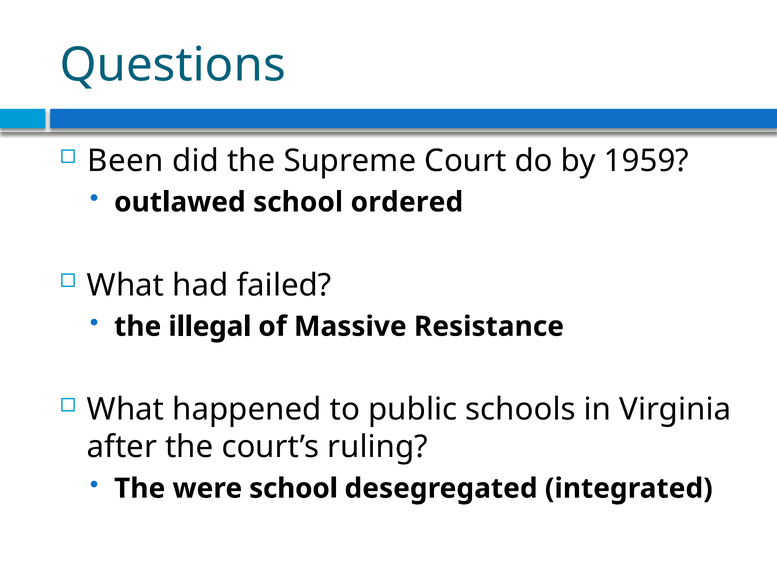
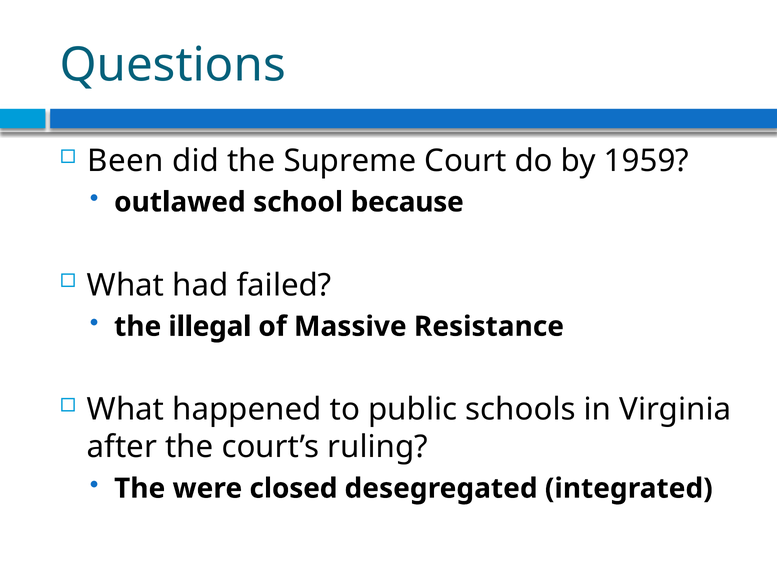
ordered: ordered -> because
were school: school -> closed
